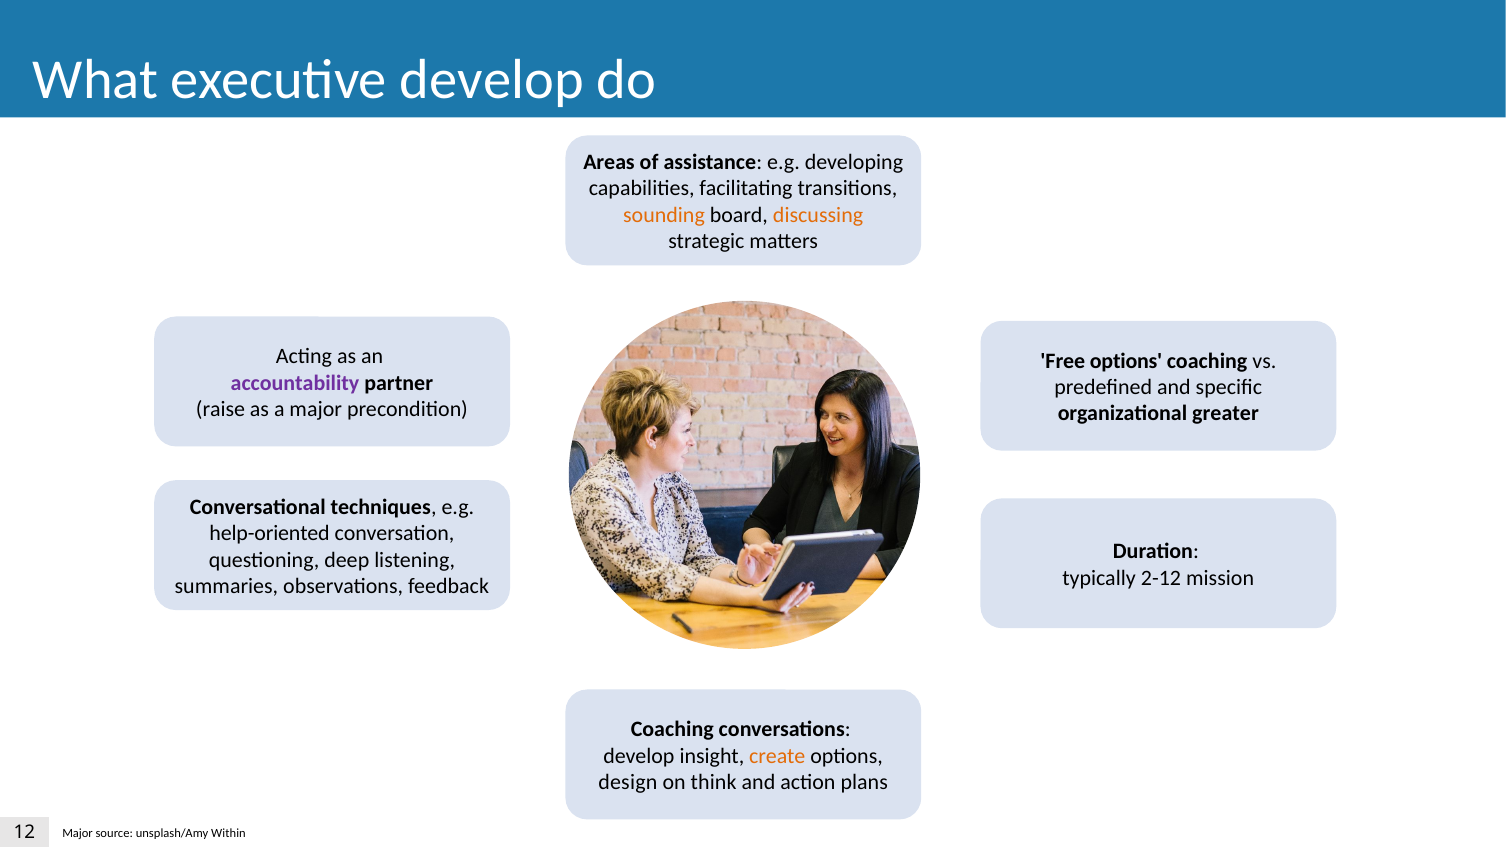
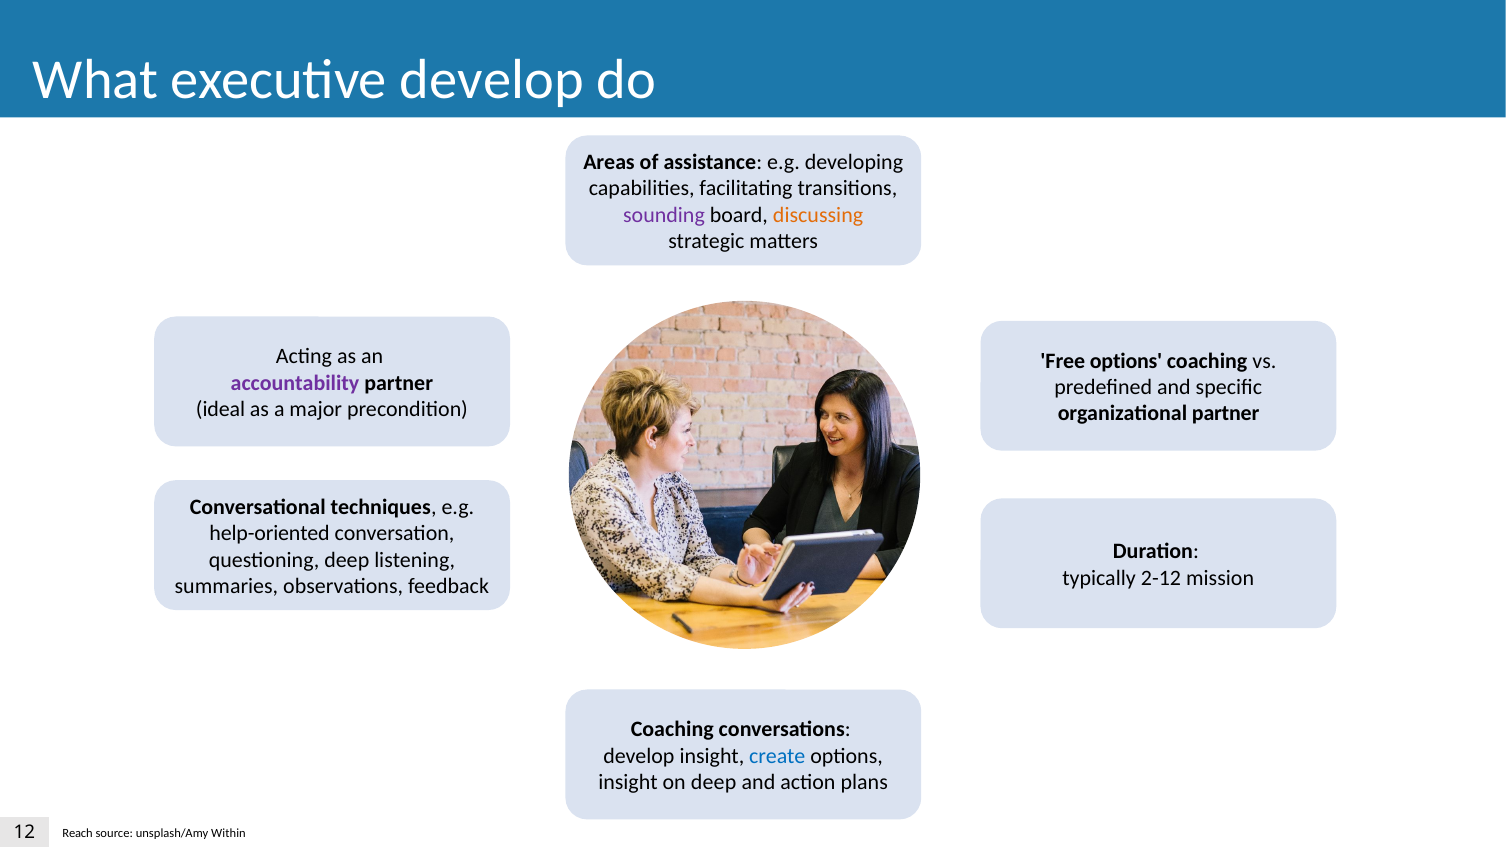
sounding colour: orange -> purple
raise: raise -> ideal
organizational greater: greater -> partner
create colour: orange -> blue
design at (628, 782): design -> insight
on think: think -> deep
12 Major: Major -> Reach
